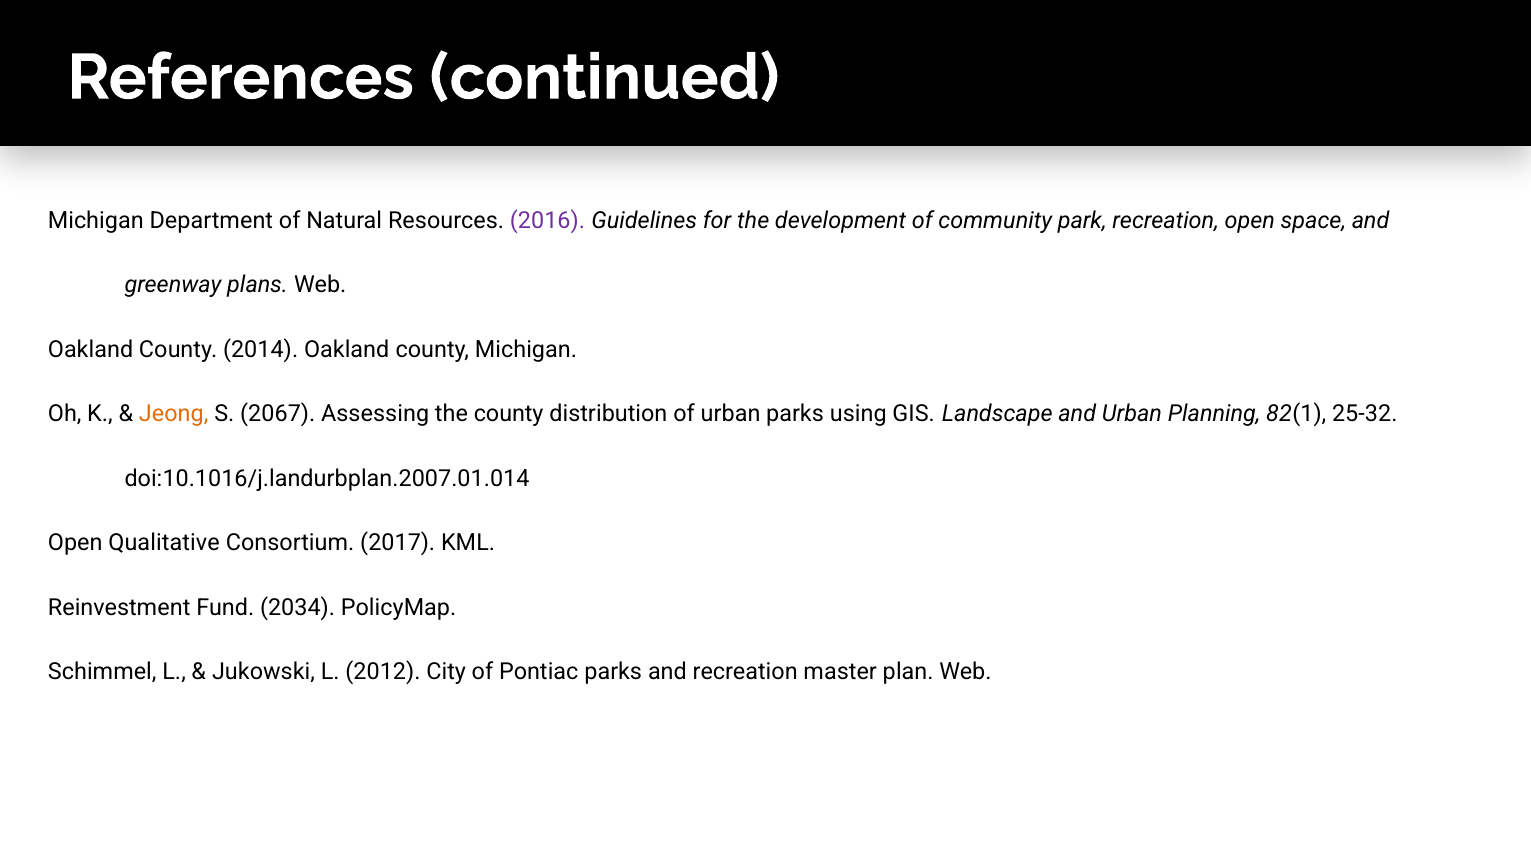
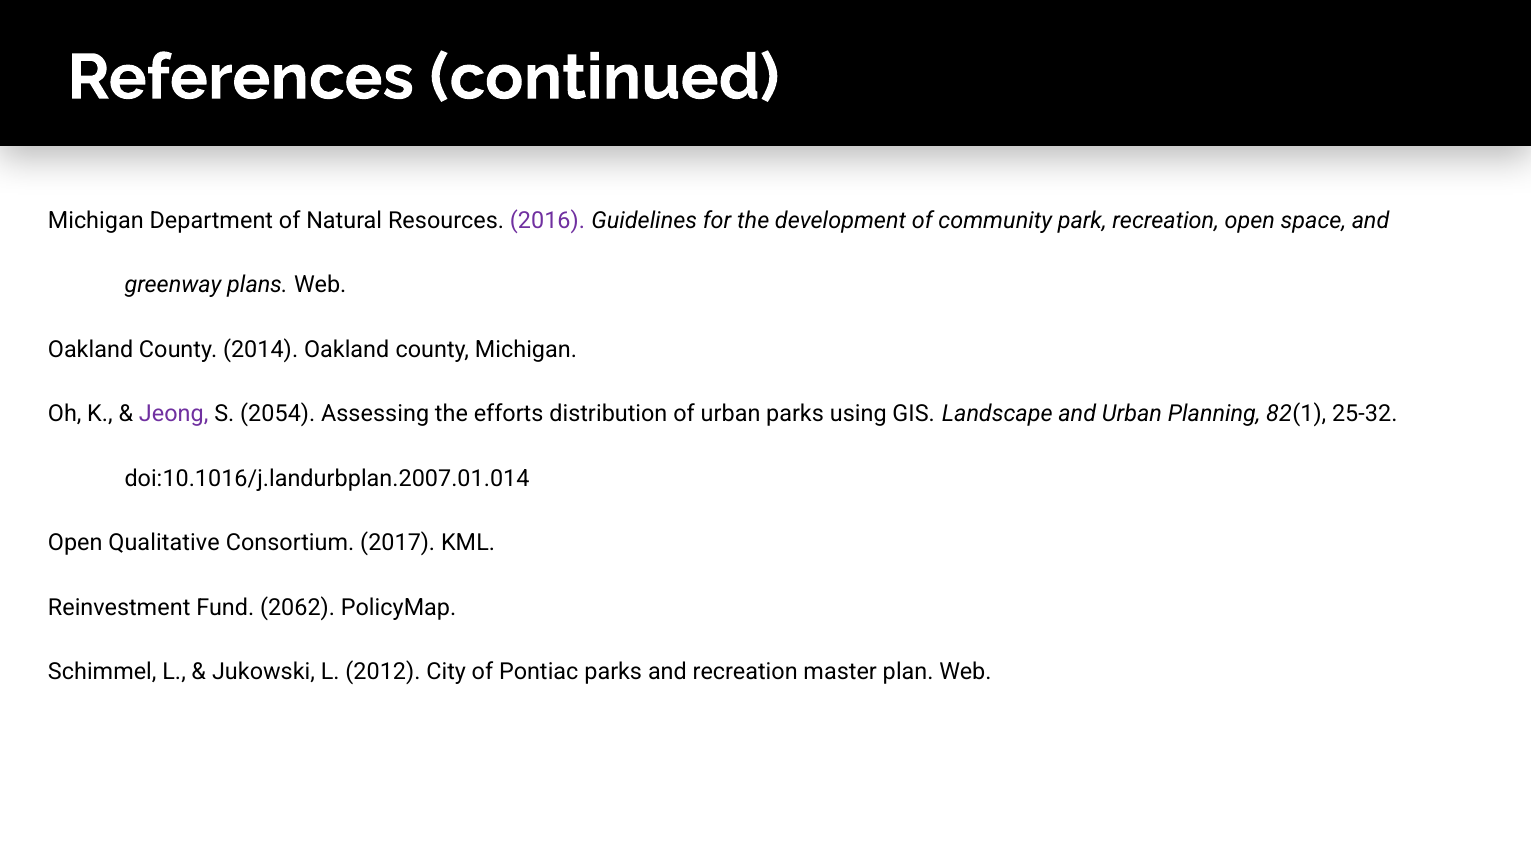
Jeong colour: orange -> purple
2067: 2067 -> 2054
the county: county -> efforts
2034: 2034 -> 2062
